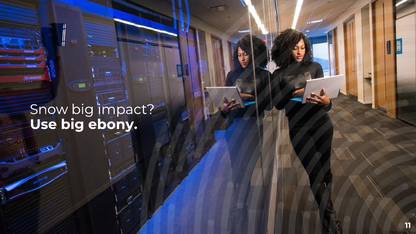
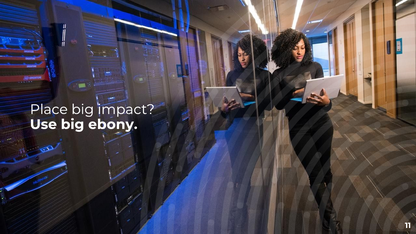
Snow: Snow -> Place
